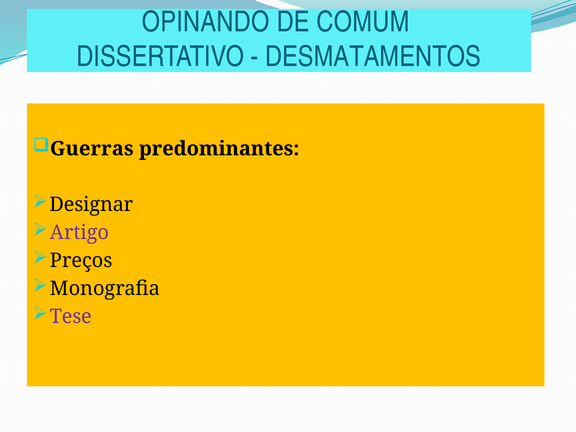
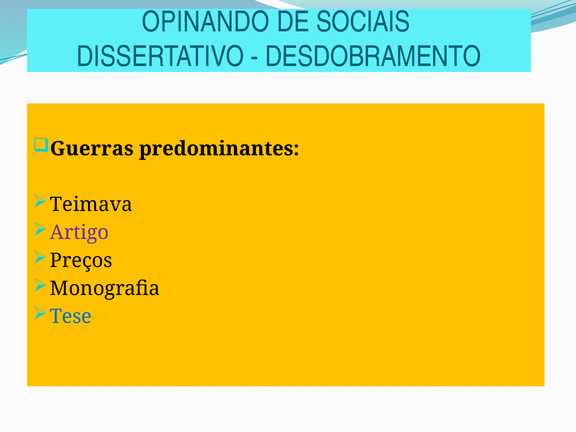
COMUM: COMUM -> SOCIAIS
DESMATAMENTOS: DESMATAMENTOS -> DESDOBRAMENTO
Designar: Designar -> Teimava
Tese colour: purple -> blue
